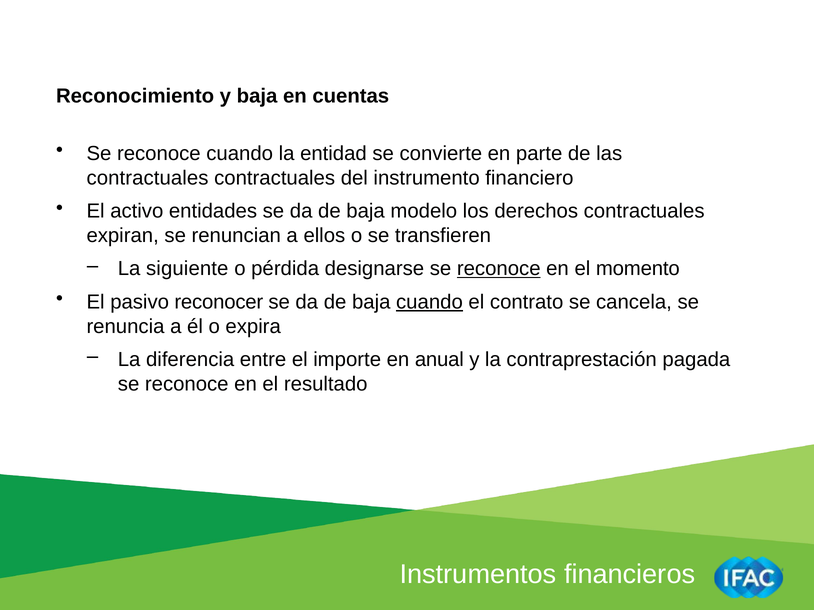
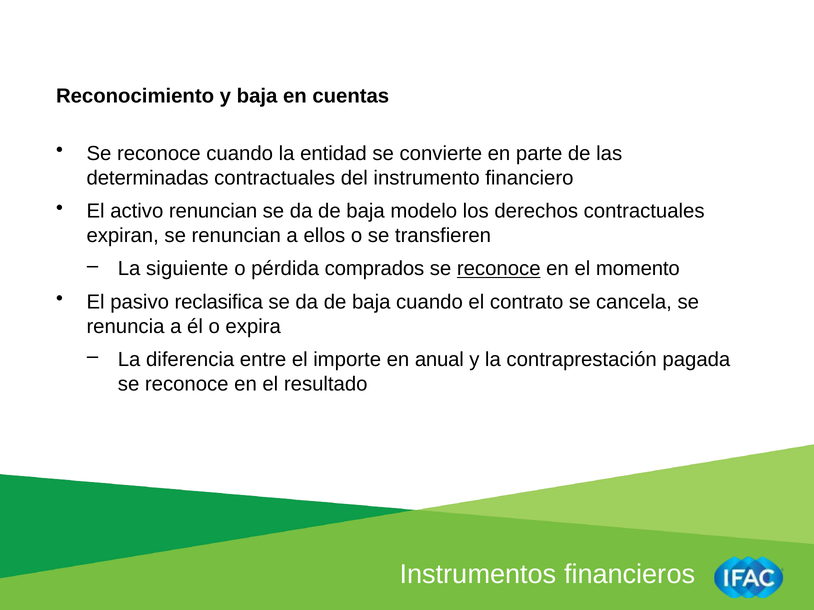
contractuales at (148, 178): contractuales -> determinadas
activo entidades: entidades -> renuncian
designarse: designarse -> comprados
reconocer: reconocer -> reclasifica
cuando at (429, 302) underline: present -> none
